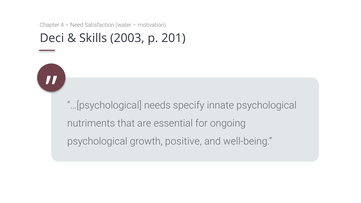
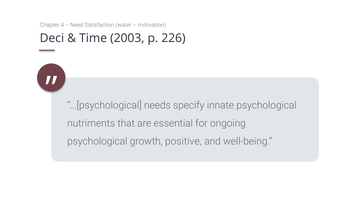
Skills: Skills -> Time
201: 201 -> 226
